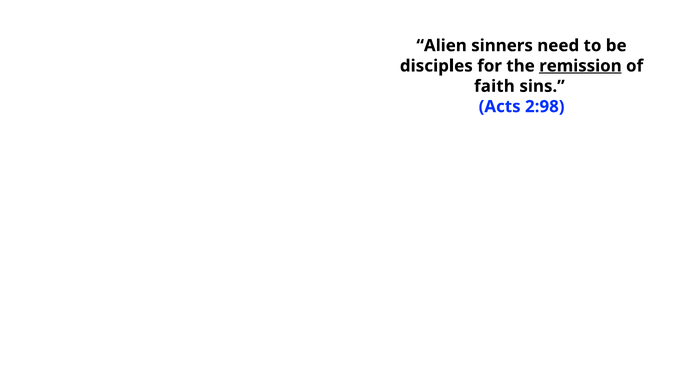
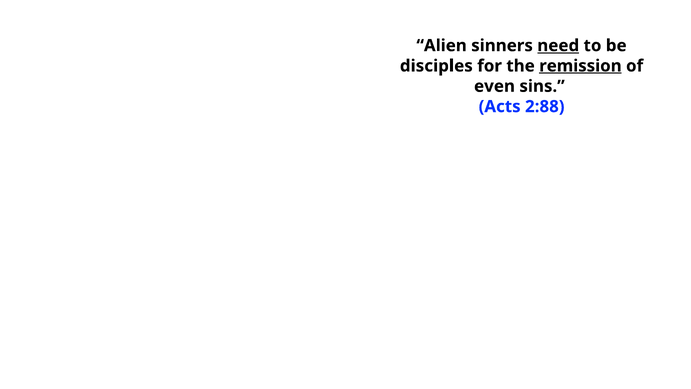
need underline: none -> present
faith: faith -> even
2:98: 2:98 -> 2:88
